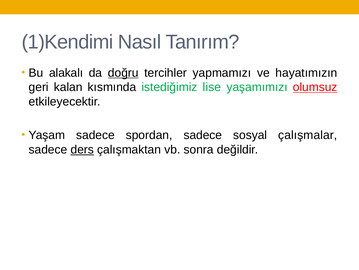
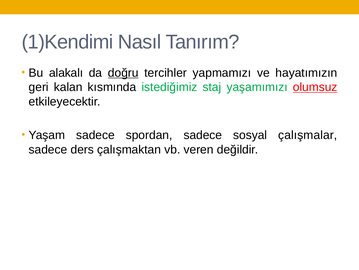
lise: lise -> staj
ders underline: present -> none
sonra: sonra -> veren
